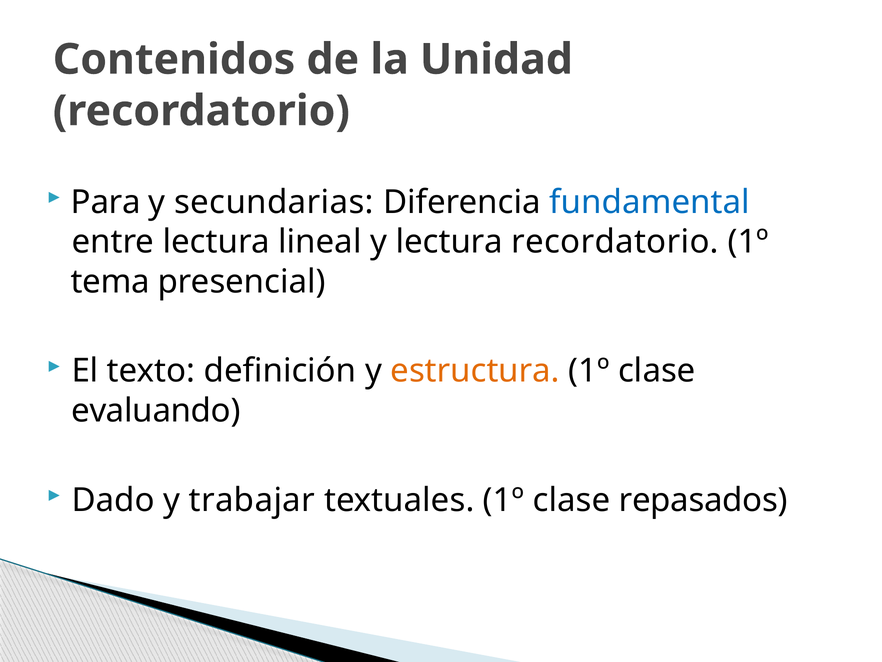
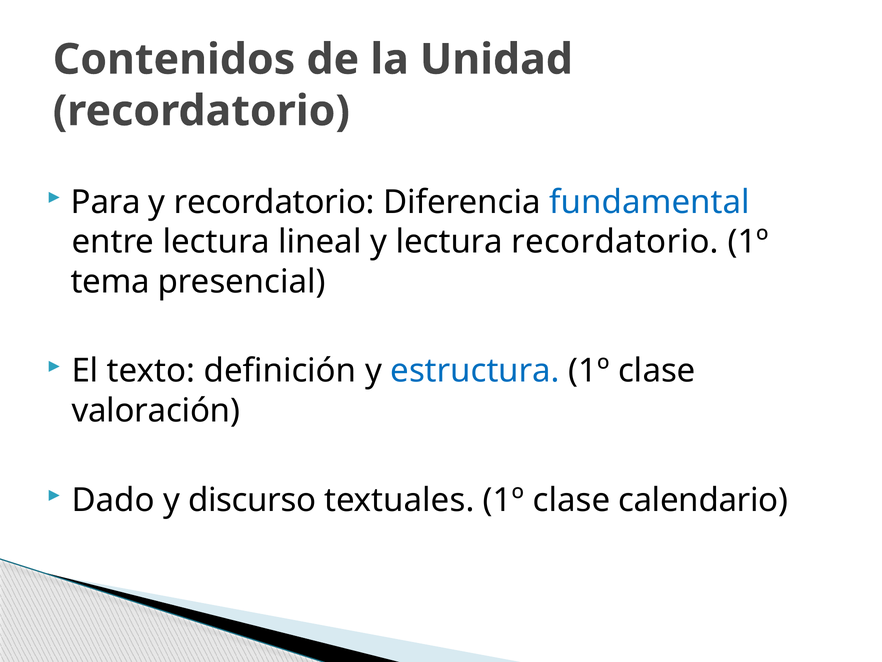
y secundarias: secundarias -> recordatorio
estructura colour: orange -> blue
evaluando: evaluando -> valoración
trabajar: trabajar -> discurso
repasados: repasados -> calendario
